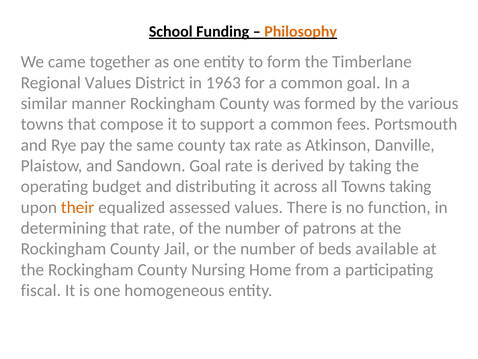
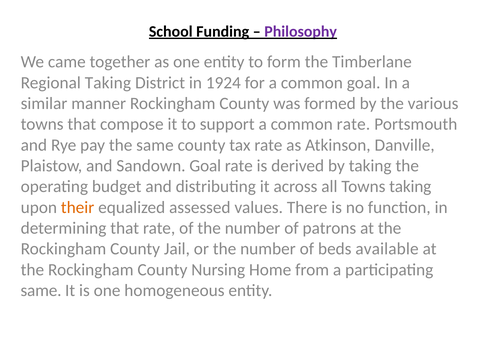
Philosophy colour: orange -> purple
Regional Values: Values -> Taking
1963: 1963 -> 1924
common fees: fees -> rate
fiscal at (41, 290): fiscal -> same
